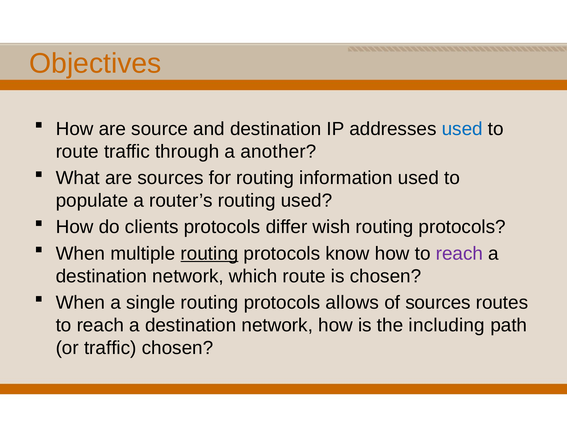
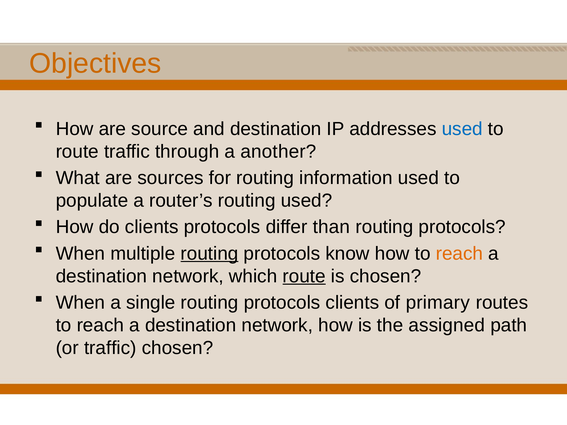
wish: wish -> than
reach at (459, 254) colour: purple -> orange
route at (304, 276) underline: none -> present
protocols allows: allows -> clients
of sources: sources -> primary
including: including -> assigned
